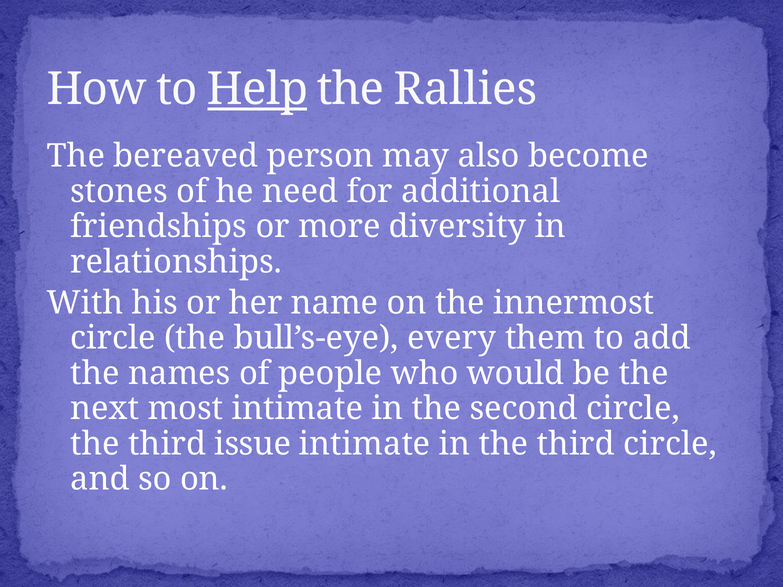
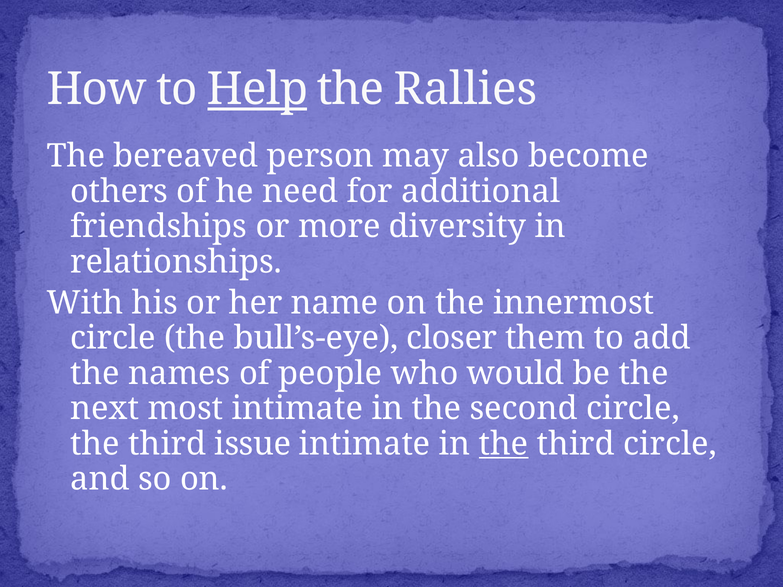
stones: stones -> others
every: every -> closer
the at (504, 444) underline: none -> present
